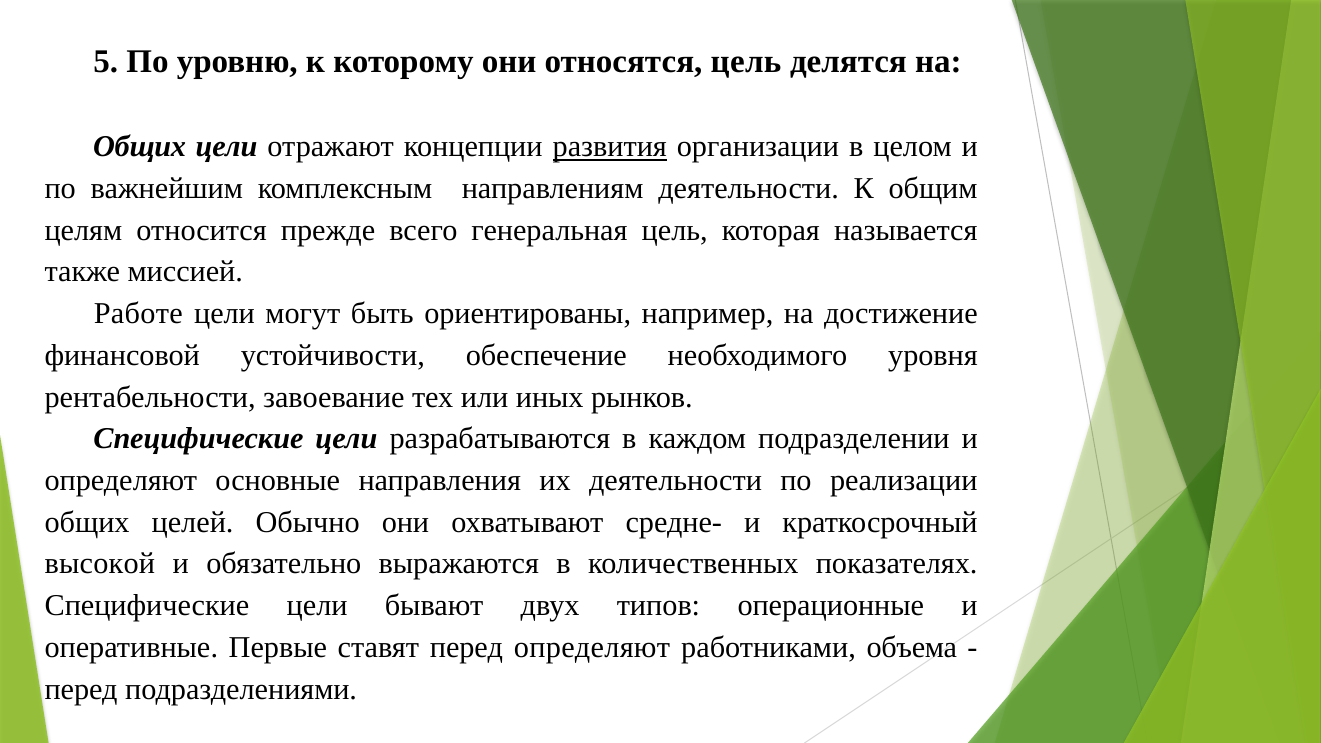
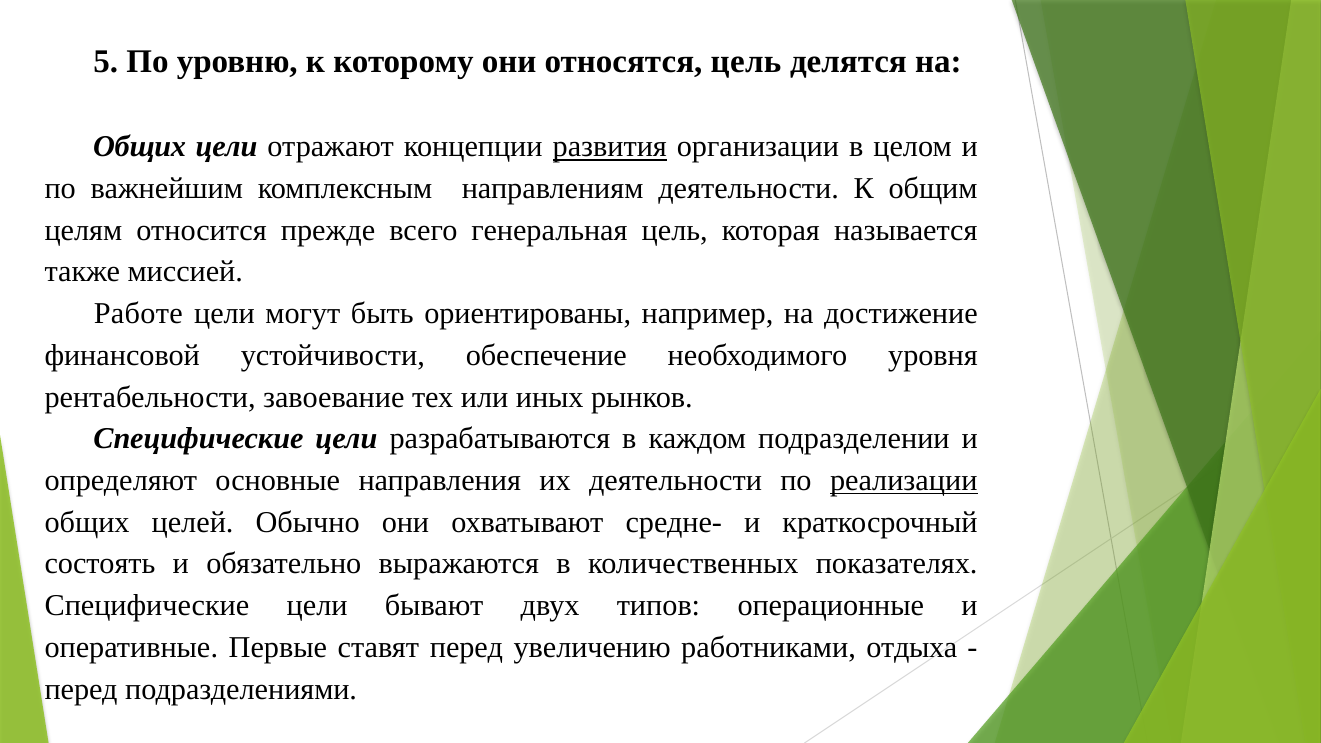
реализации underline: none -> present
высокой: высокой -> состоять
перед определяют: определяют -> увеличению
объема: объема -> отдыха
